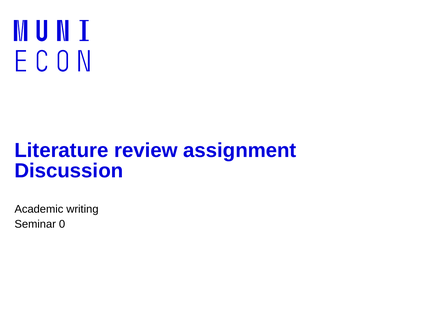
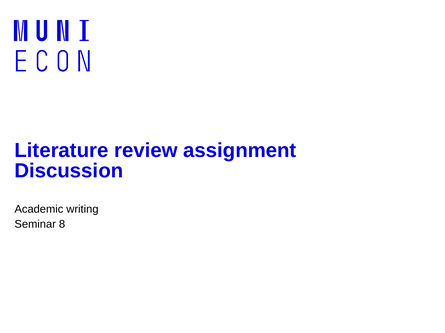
0: 0 -> 8
